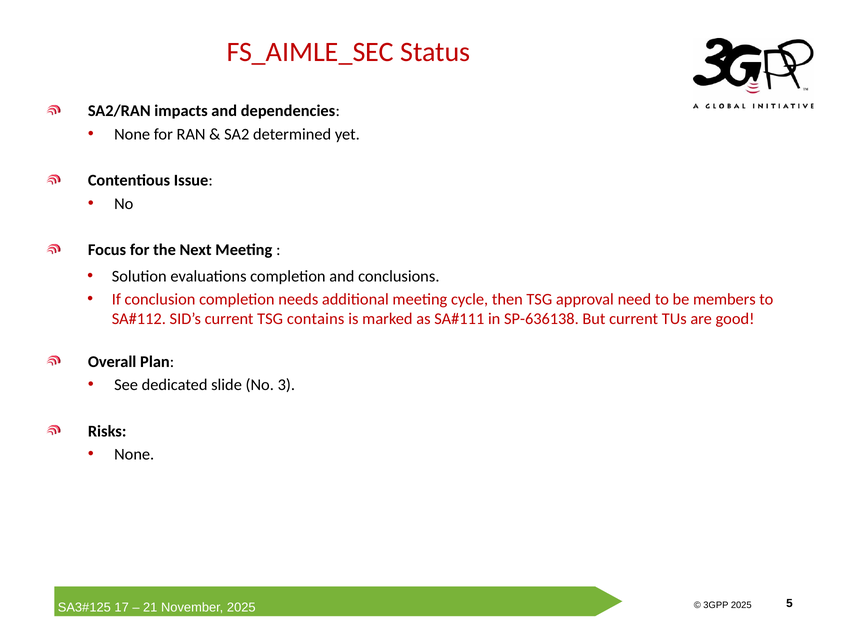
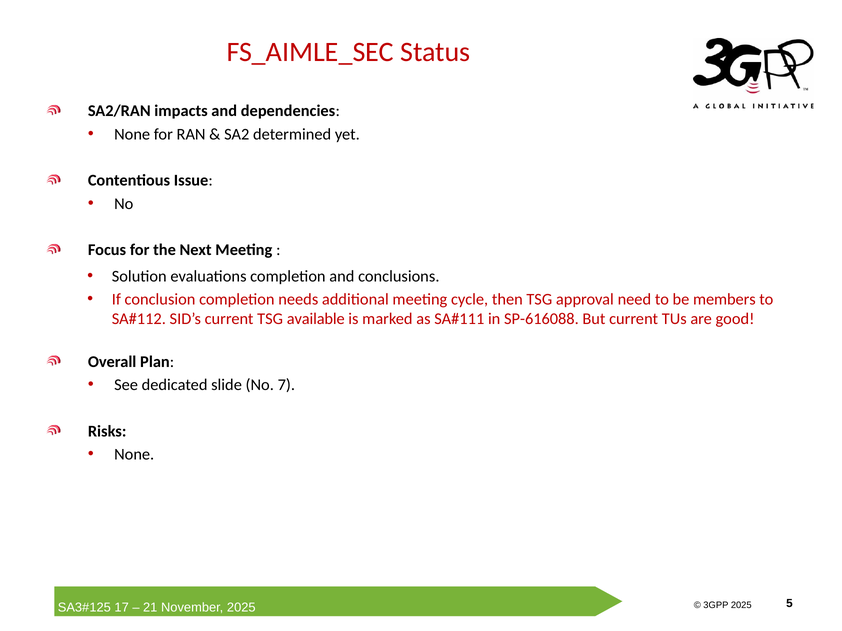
contains: contains -> available
SP-636138: SP-636138 -> SP-616088
3: 3 -> 7
